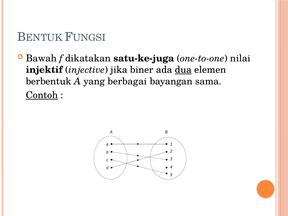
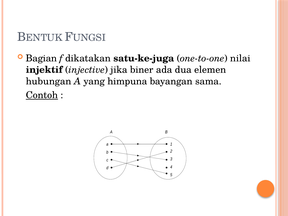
Bawah: Bawah -> Bagian
dua underline: present -> none
berbentuk: berbentuk -> hubungan
berbagai: berbagai -> himpuna
